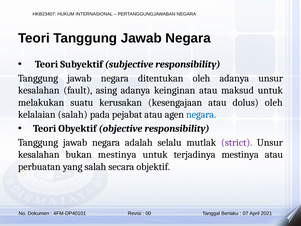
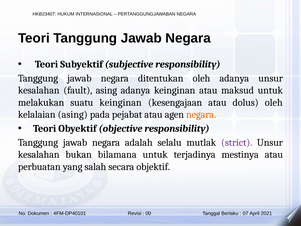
suatu kerusakan: kerusakan -> keinginan
kelalaian salah: salah -> asing
negara at (201, 114) colour: blue -> orange
bukan mestinya: mestinya -> bilamana
